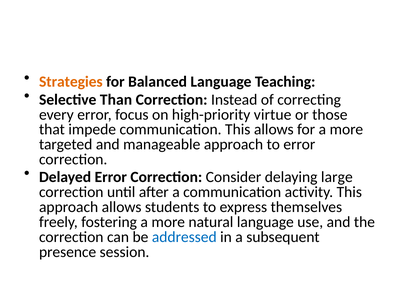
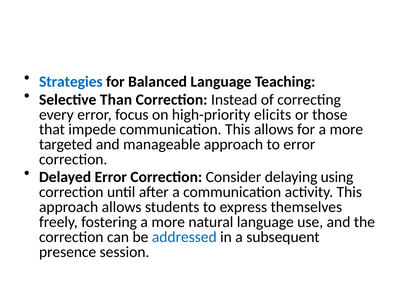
Strategies colour: orange -> blue
virtue: virtue -> elicits
large: large -> using
